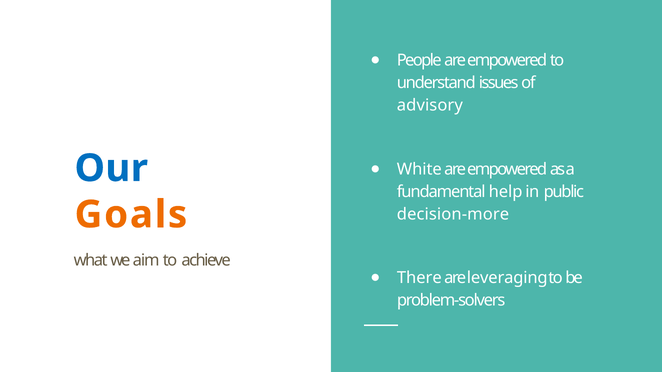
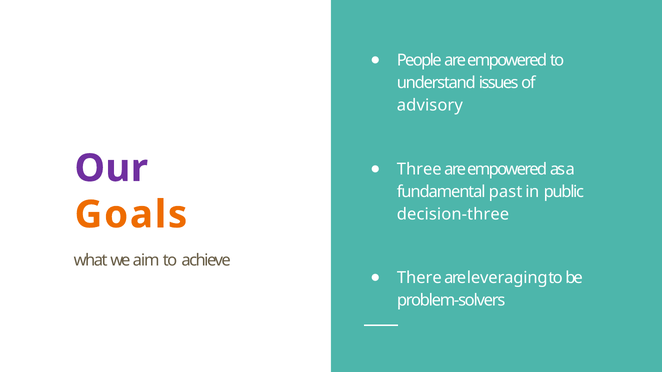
White: White -> Three
Our colour: blue -> purple
help: help -> past
decision-more: decision-more -> decision-three
